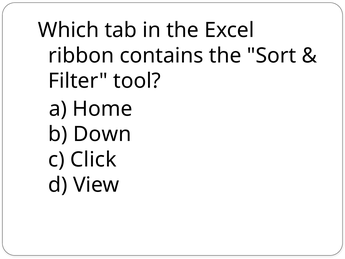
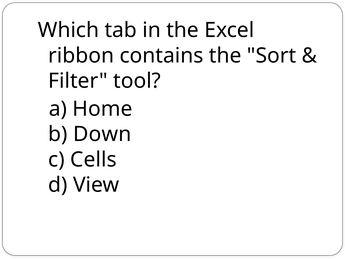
Click: Click -> Cells
